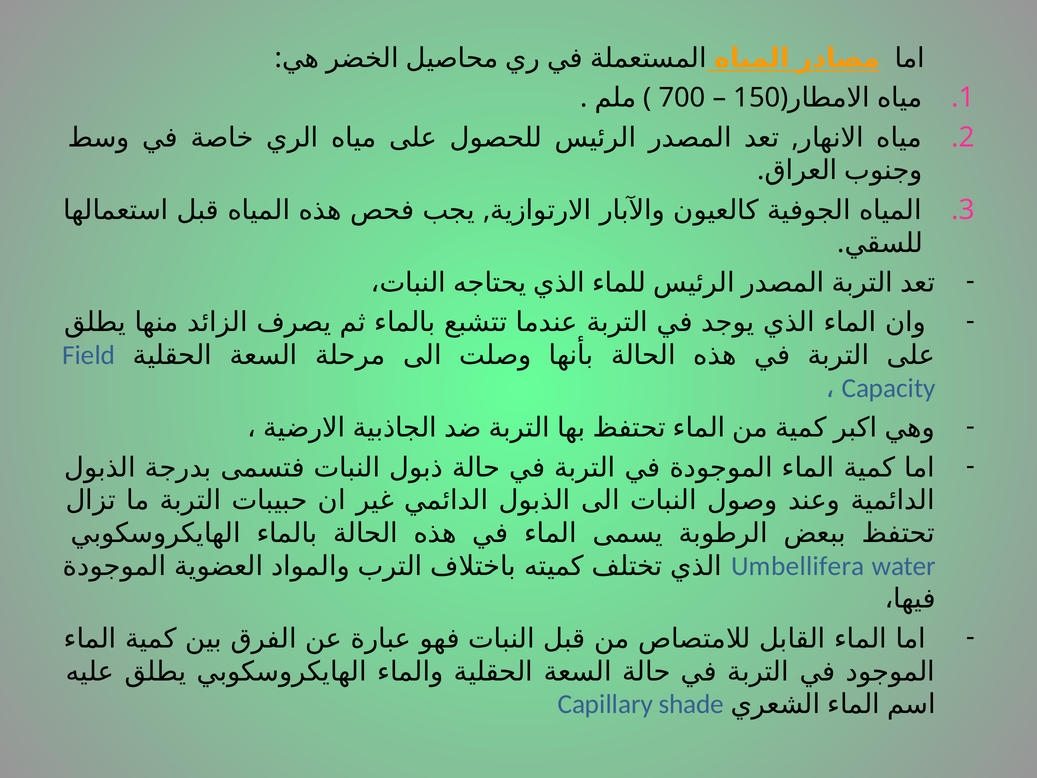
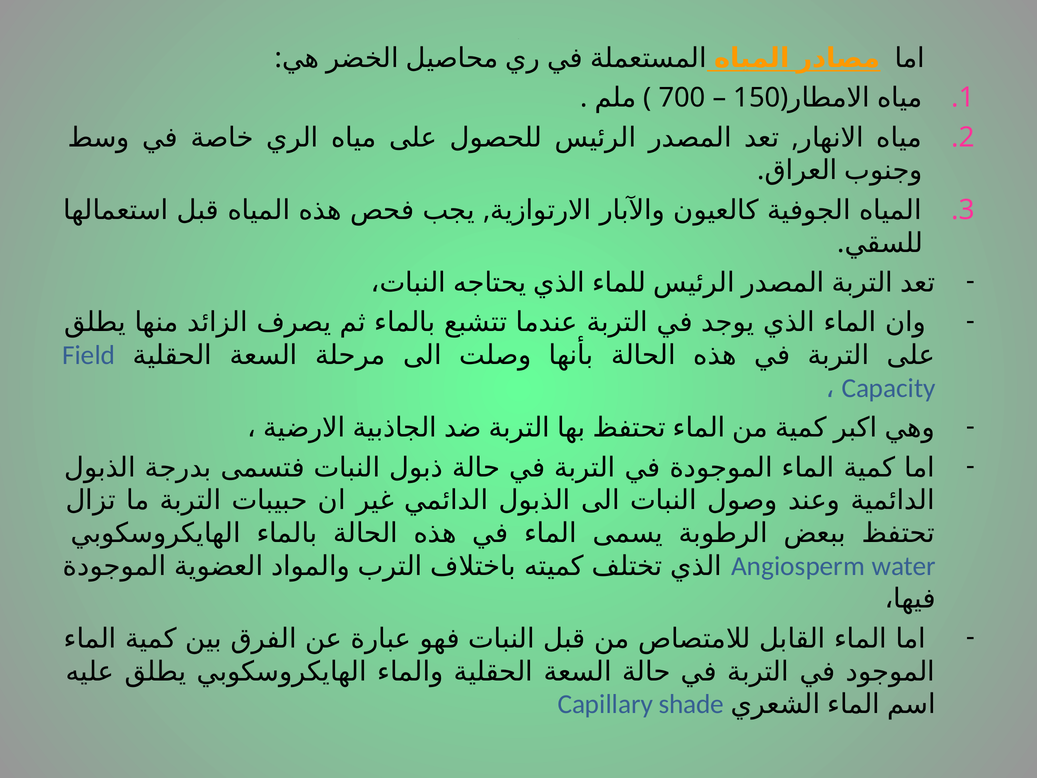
Umbellifera: Umbellifera -> Angiosperm
